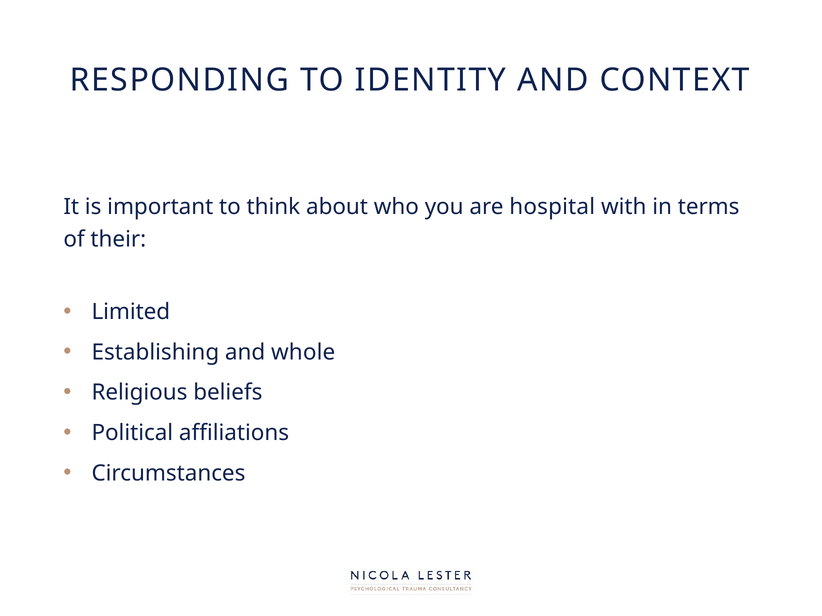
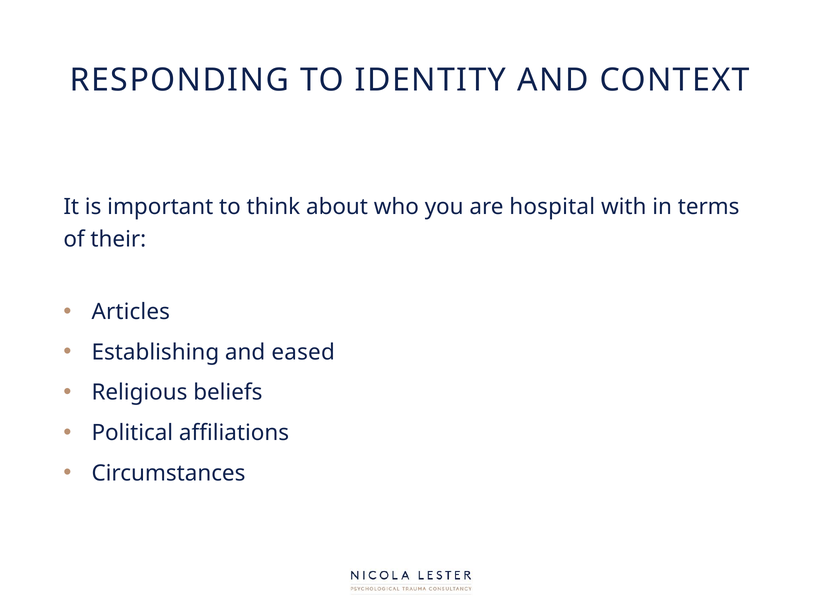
Limited: Limited -> Articles
whole: whole -> eased
